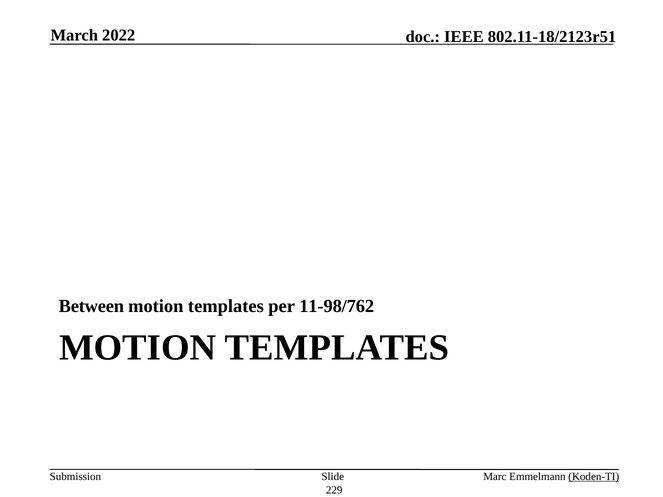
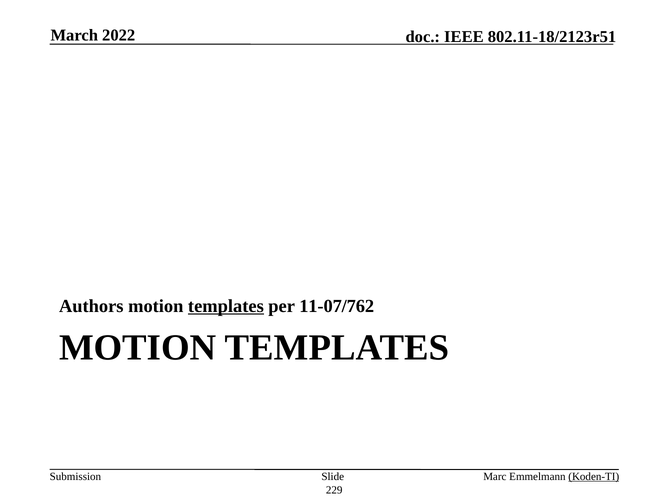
Between: Between -> Authors
templates at (226, 306) underline: none -> present
11-98/762: 11-98/762 -> 11-07/762
